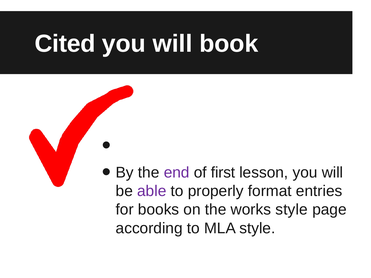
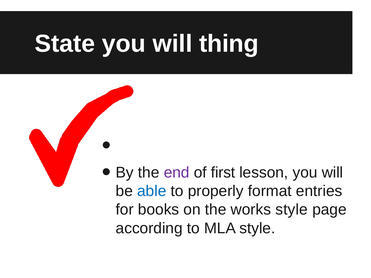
Cited: Cited -> State
book: book -> thing
able colour: purple -> blue
